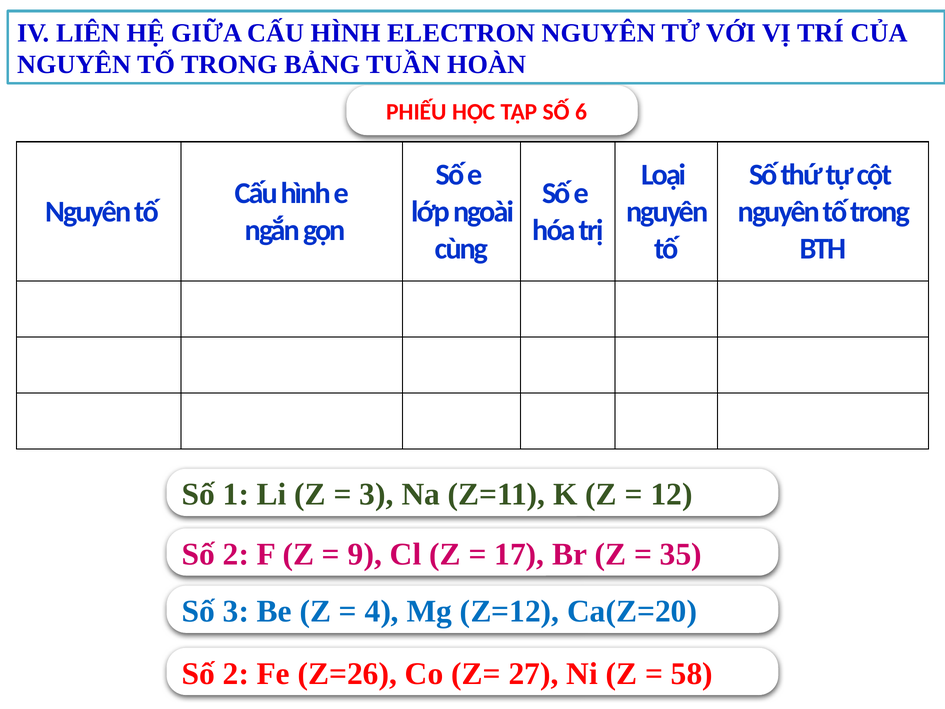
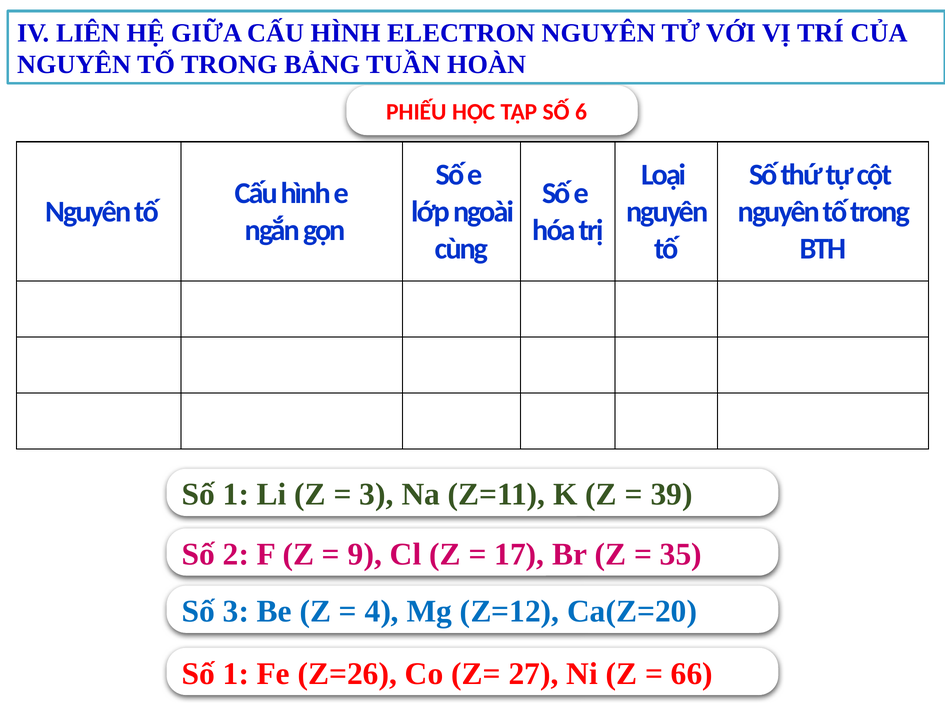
12: 12 -> 39
2 at (236, 673): 2 -> 1
58: 58 -> 66
